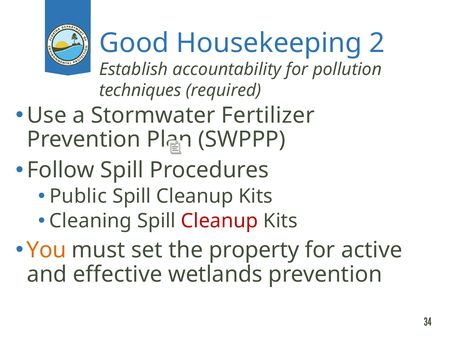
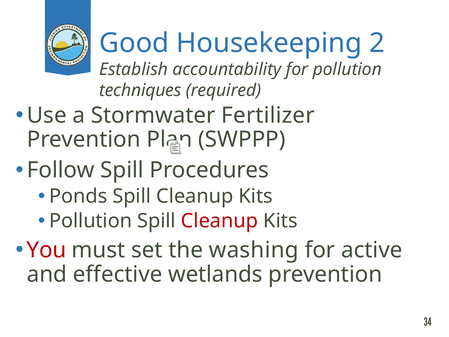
Public: Public -> Ponds
Cleaning at (91, 221): Cleaning -> Pollution
You colour: orange -> red
property: property -> washing
